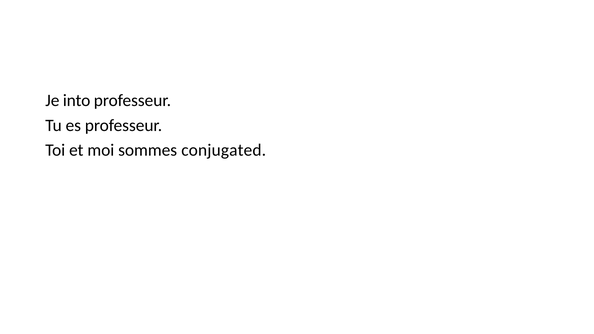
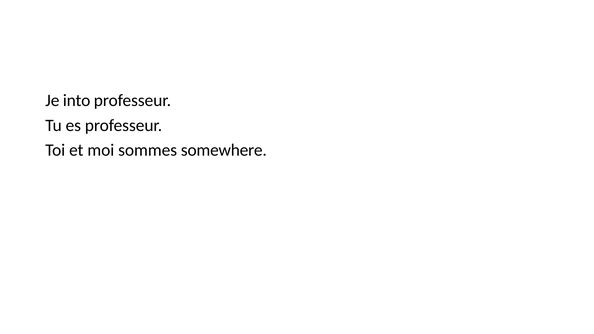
conjugated: conjugated -> somewhere
